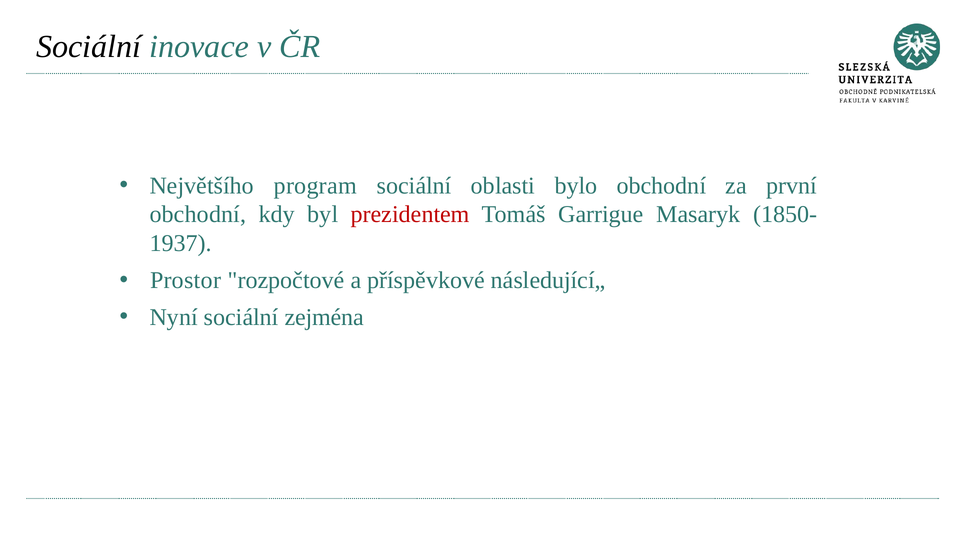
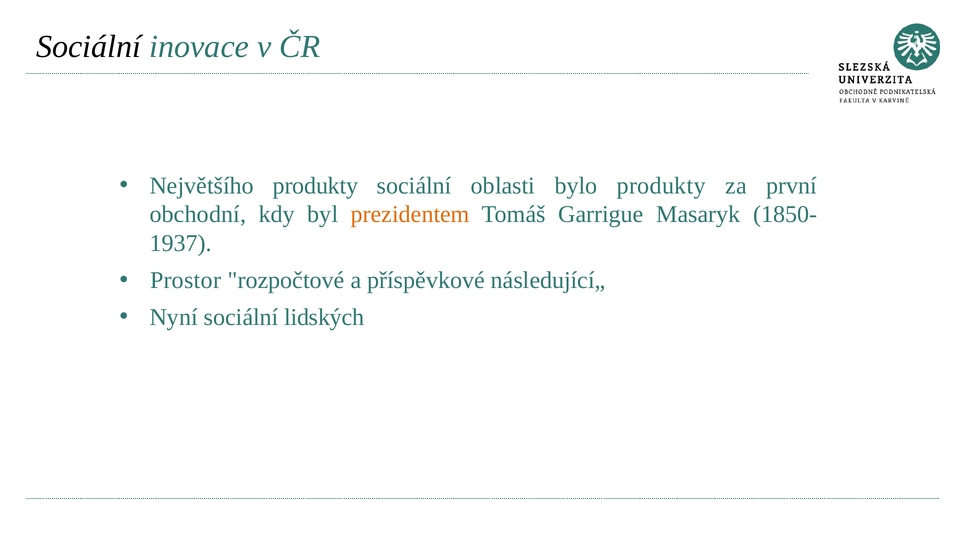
Největšího program: program -> produkty
bylo obchodní: obchodní -> produkty
prezidentem colour: red -> orange
zejména: zejména -> lidských
